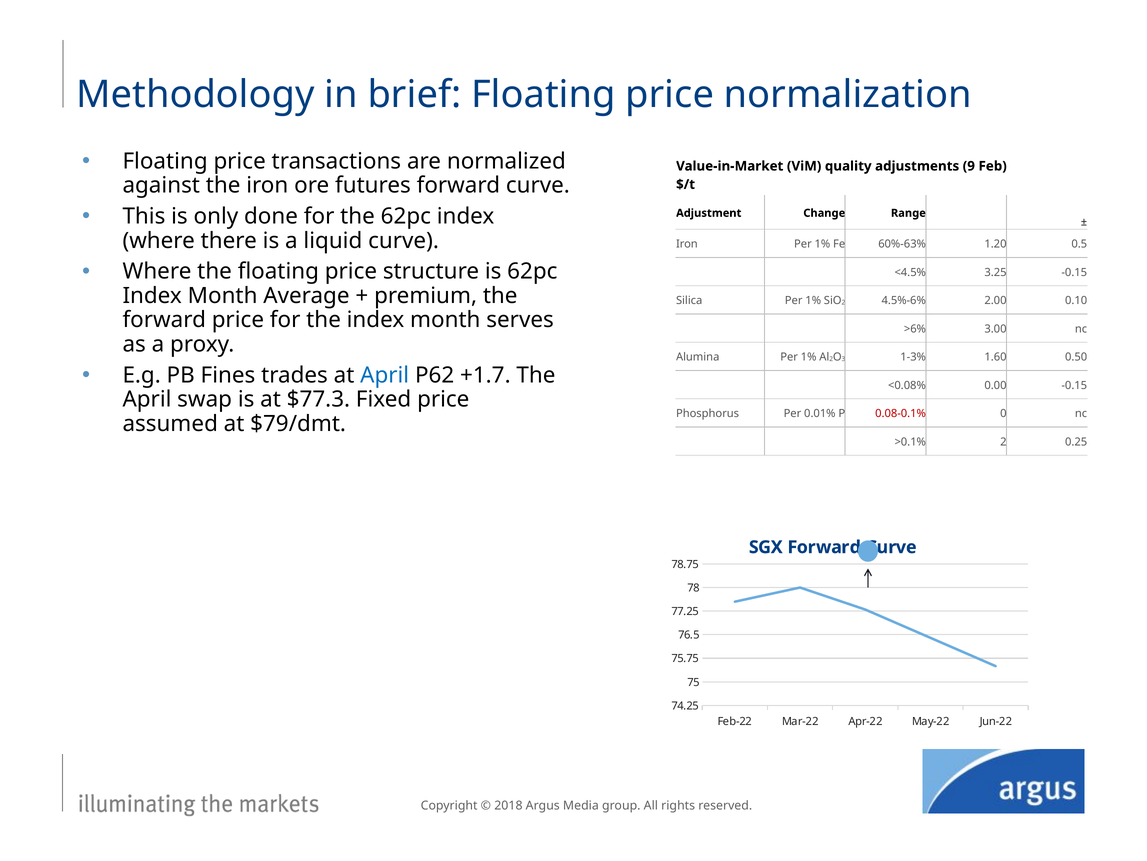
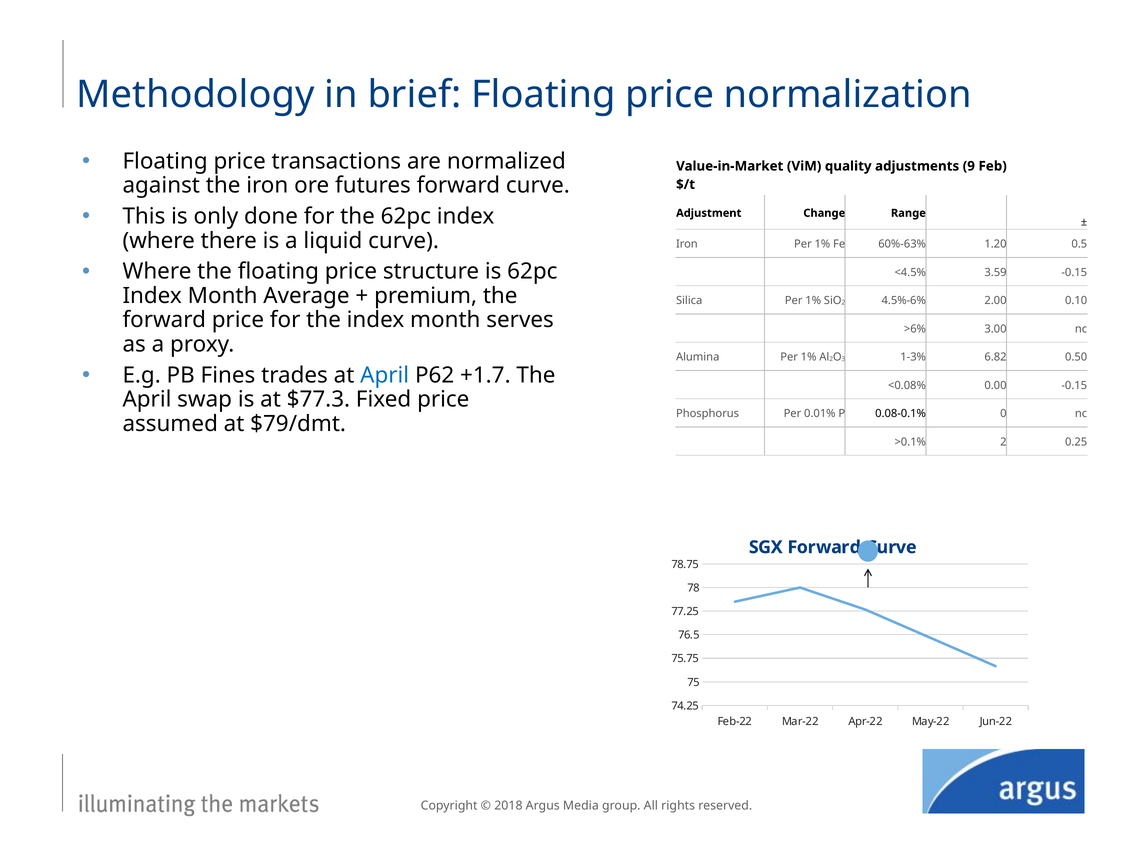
3.25: 3.25 -> 3.59
1.60: 1.60 -> 6.82
0.08-0.1% colour: red -> black
